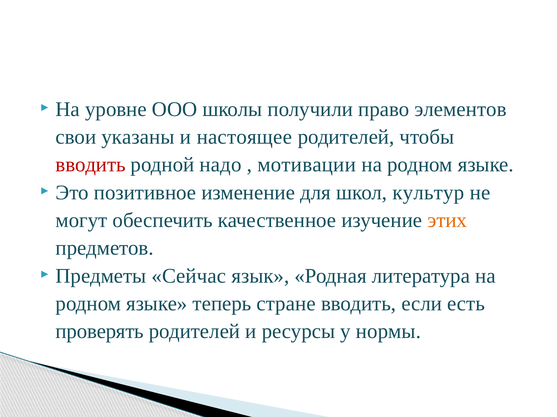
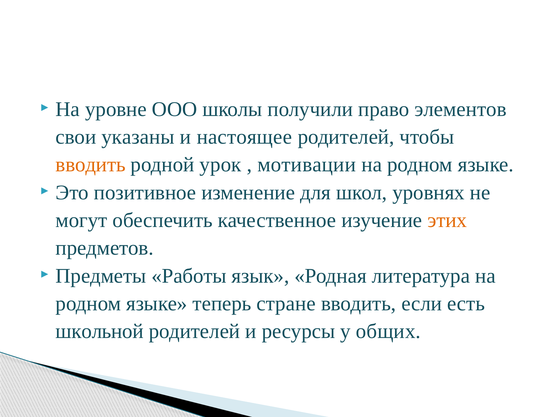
вводить at (91, 165) colour: red -> orange
надо: надо -> урок
культур: культур -> уровнях
Сейчас: Сейчас -> Работы
проверять: проверять -> школьной
нормы: нормы -> общих
